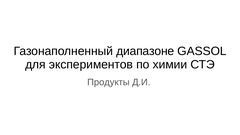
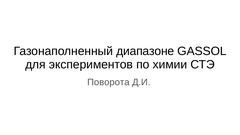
Продукты: Продукты -> Поворота
